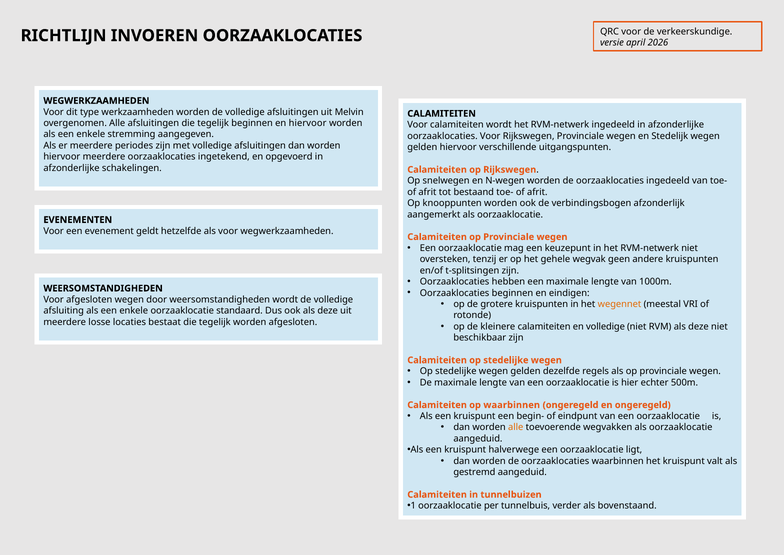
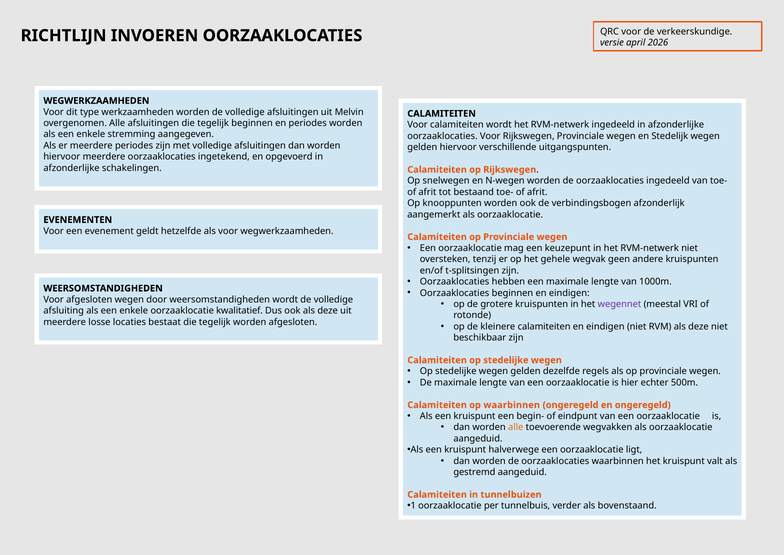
en hiervoor: hiervoor -> periodes
wegennet colour: orange -> purple
standaard: standaard -> kwalitatief
volledige at (605, 326): volledige -> eindigen
